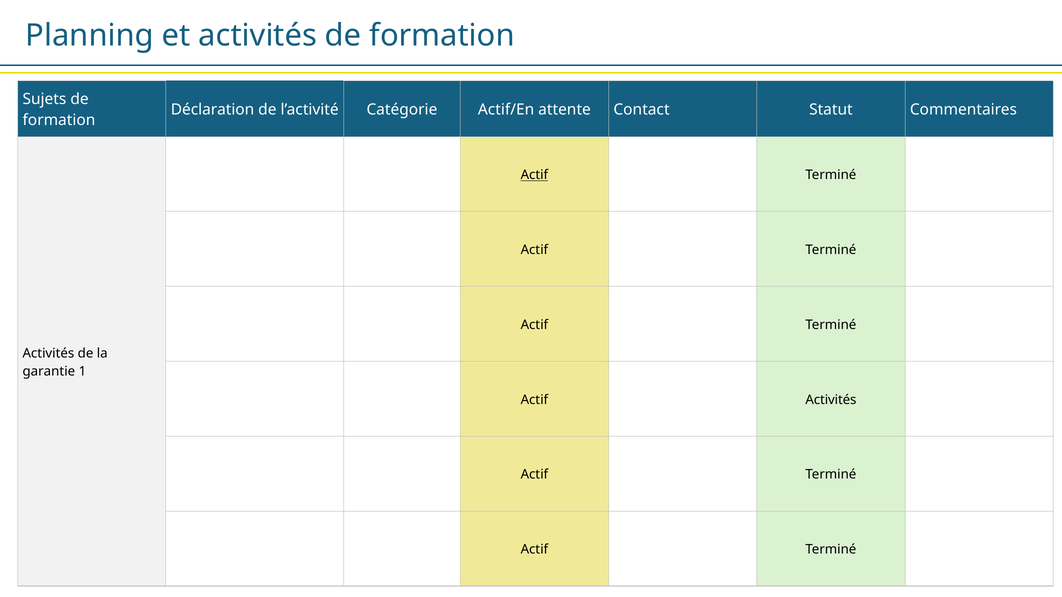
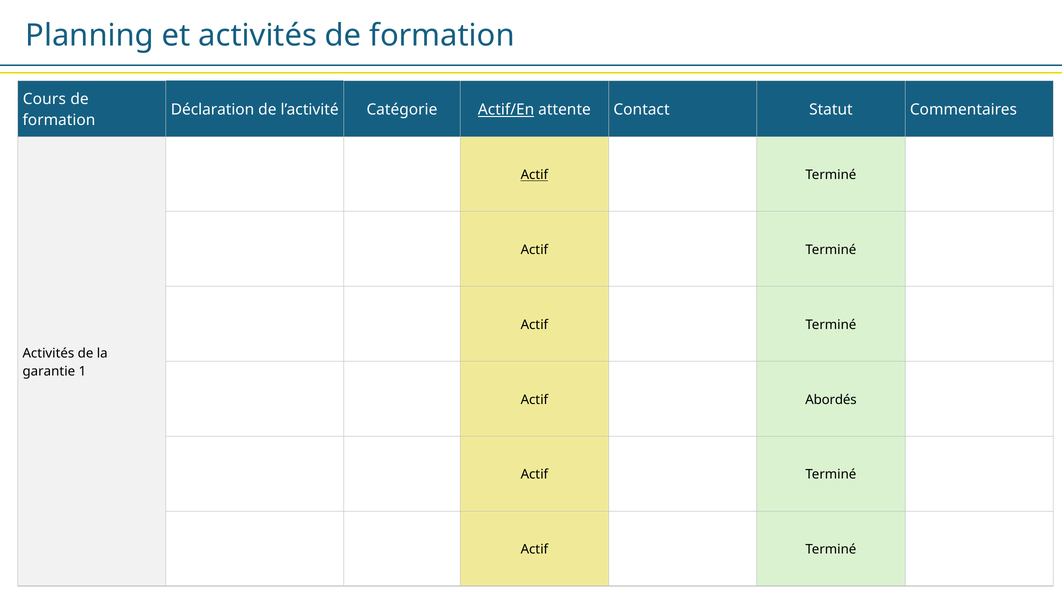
Sujets: Sujets -> Cours
Actif/En underline: none -> present
Actif Activités: Activités -> Abordés
